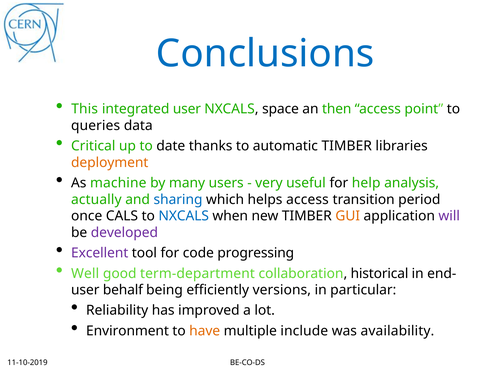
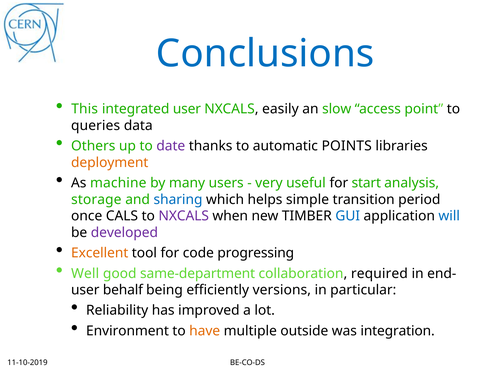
space: space -> easily
then: then -> slow
Critical: Critical -> Others
date colour: black -> purple
automatic TIMBER: TIMBER -> POINTS
help: help -> start
actually: actually -> storage
helps access: access -> simple
NXCALS at (184, 216) colour: blue -> purple
GUI colour: orange -> blue
will colour: purple -> blue
Excellent colour: purple -> orange
term-department: term-department -> same-department
historical: historical -> required
include: include -> outside
availability: availability -> integration
